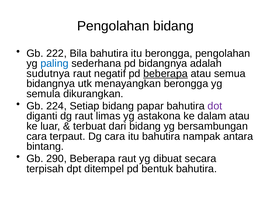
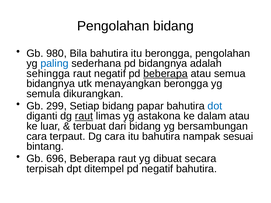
222: 222 -> 980
sudutnya: sudutnya -> sehingga
224: 224 -> 299
dot colour: purple -> blue
raut at (84, 116) underline: none -> present
antara: antara -> sesuai
290: 290 -> 696
pd bentuk: bentuk -> negatif
